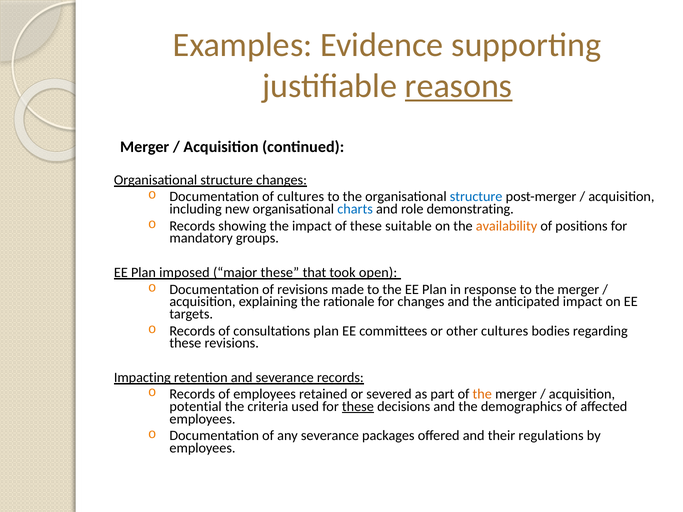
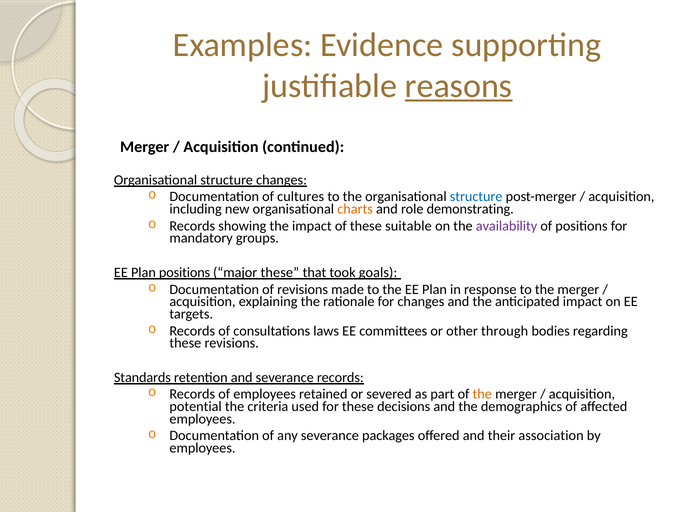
charts colour: blue -> orange
availability colour: orange -> purple
Plan imposed: imposed -> positions
open: open -> goals
consultations plan: plan -> laws
other cultures: cultures -> through
Impacting: Impacting -> Standards
these at (358, 407) underline: present -> none
regulations: regulations -> association
